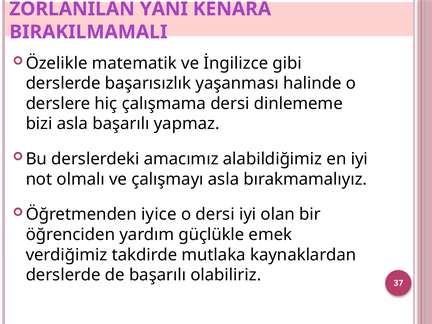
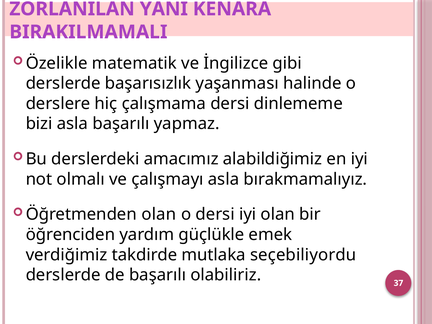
Öğretmenden iyice: iyice -> olan
kaynaklardan: kaynaklardan -> seçebiliyordu
